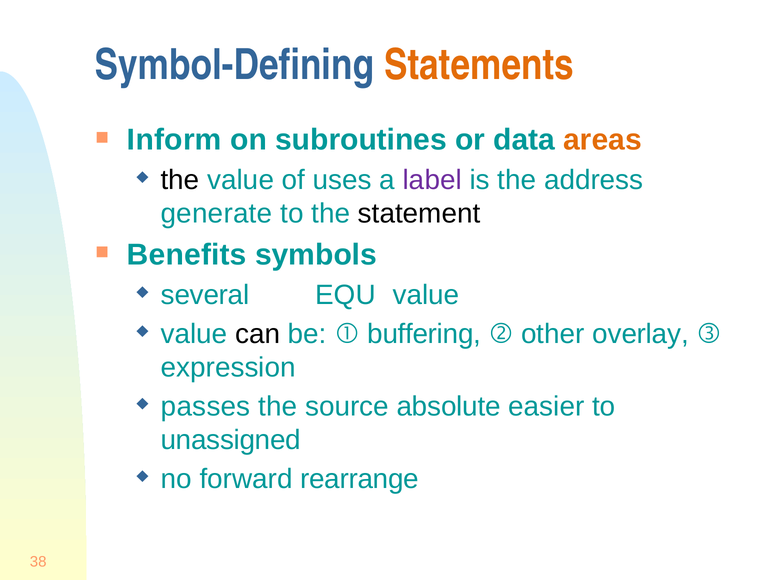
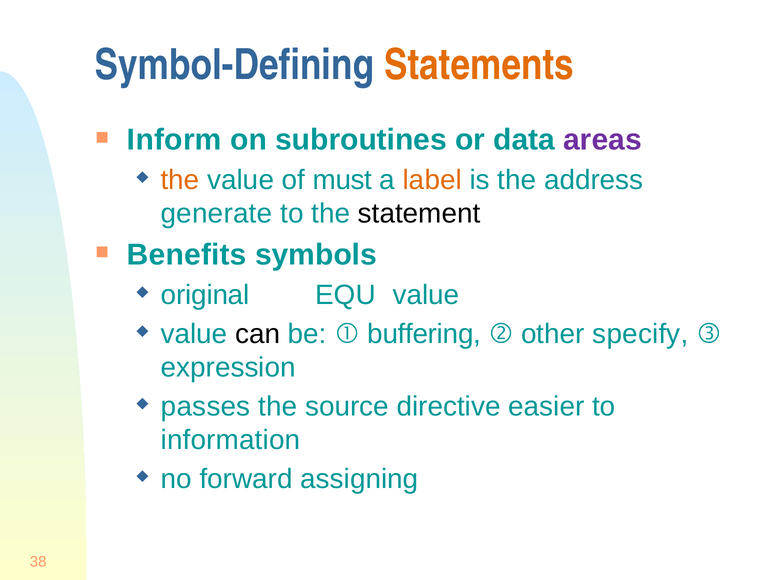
areas colour: orange -> purple
the at (180, 180) colour: black -> orange
uses: uses -> must
label colour: purple -> orange
several: several -> original
overlay: overlay -> specify
absolute: absolute -> directive
unassigned: unassigned -> information
rearrange: rearrange -> assigning
